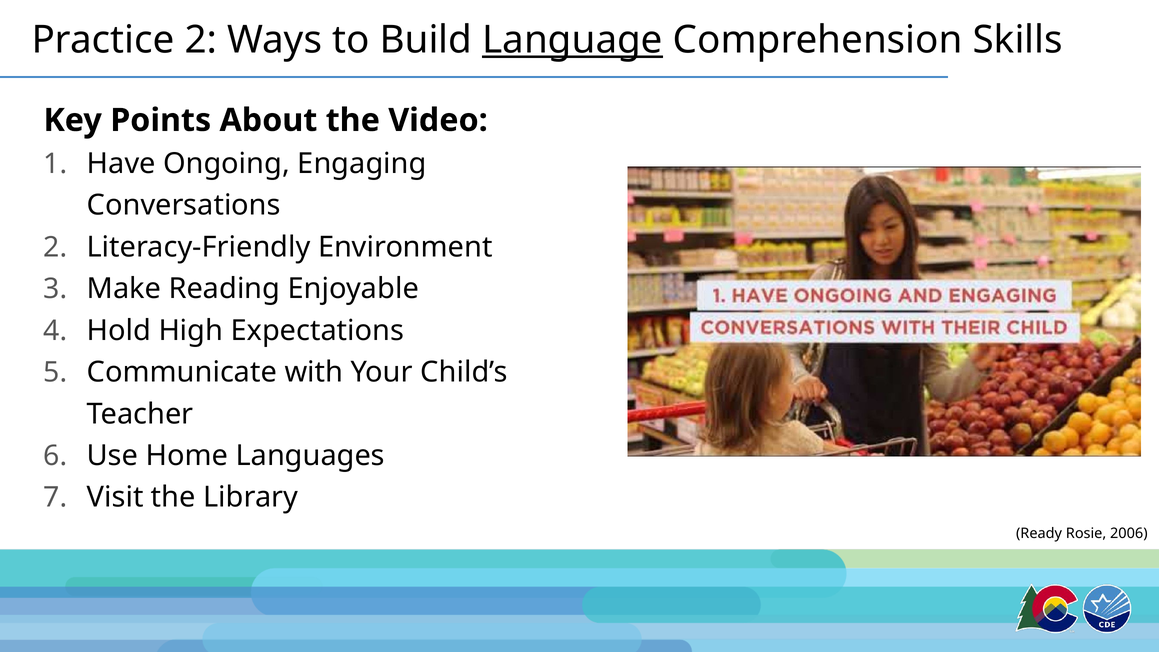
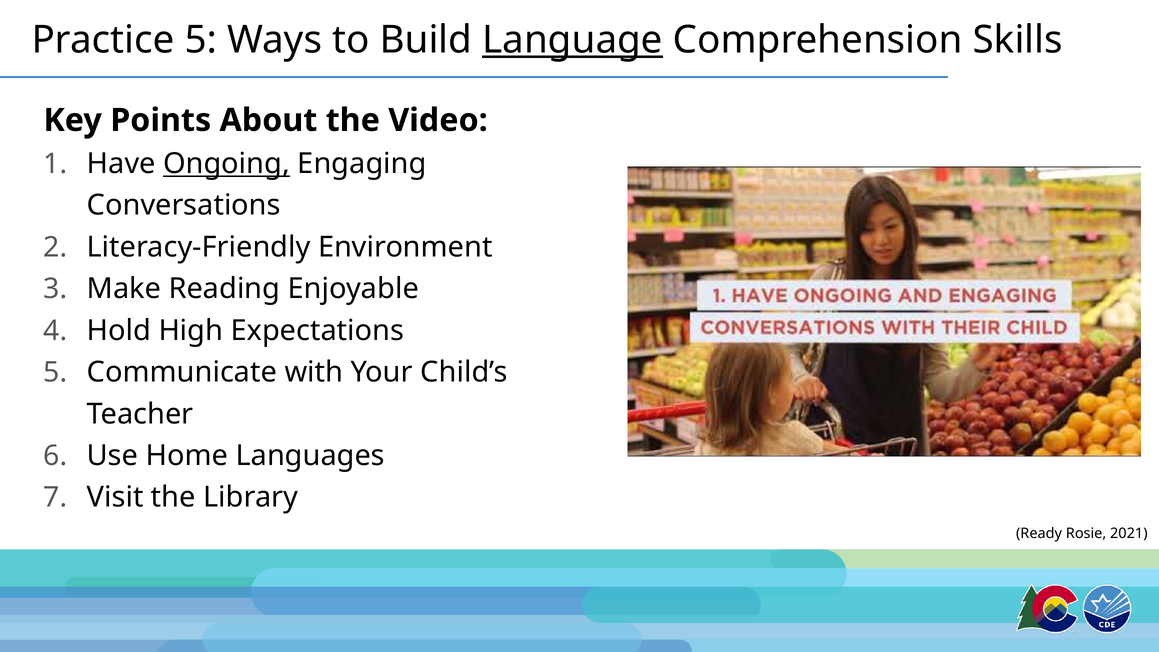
Practice 2: 2 -> 5
Ongoing underline: none -> present
2006: 2006 -> 2021
